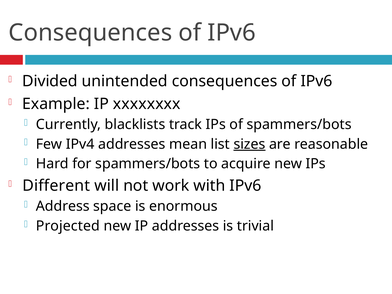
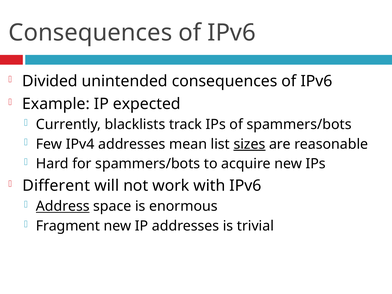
xxxxxxxx: xxxxxxxx -> expected
Address underline: none -> present
Projected: Projected -> Fragment
